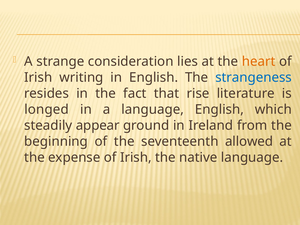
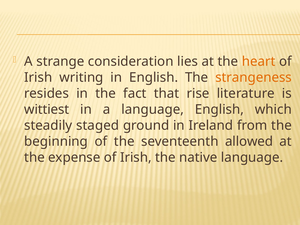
strangeness colour: blue -> orange
longed: longed -> wittiest
appear: appear -> staged
